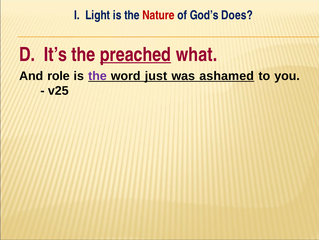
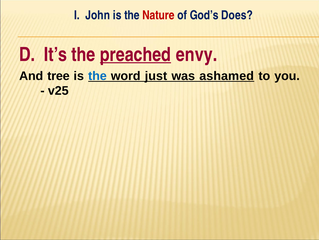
Light: Light -> John
what: what -> envy
role: role -> tree
the at (97, 76) colour: purple -> blue
